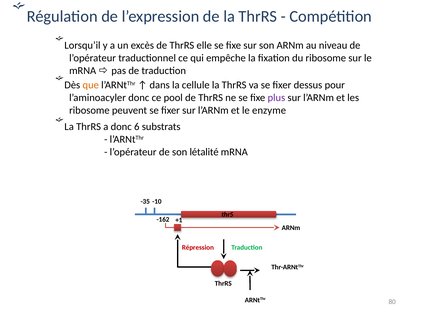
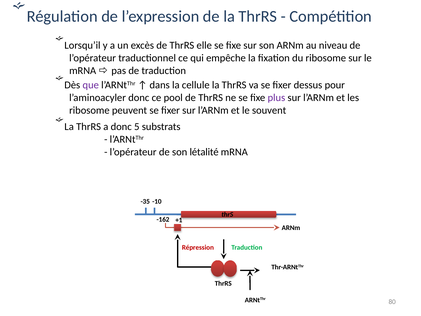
que colour: orange -> purple
enzyme: enzyme -> souvent
6: 6 -> 5
